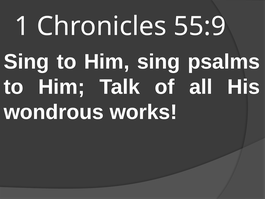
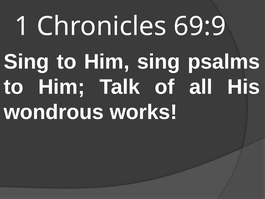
55:9: 55:9 -> 69:9
